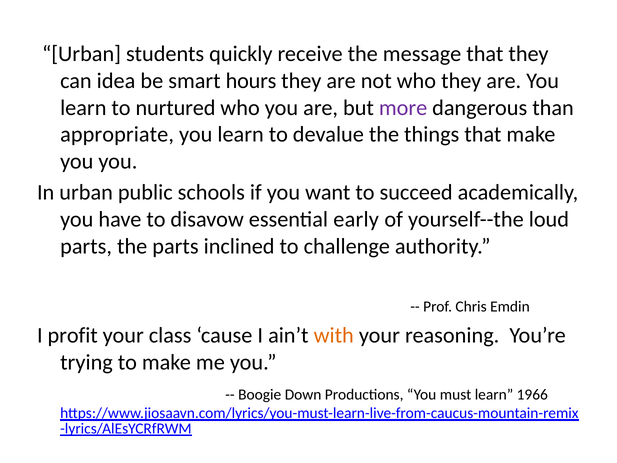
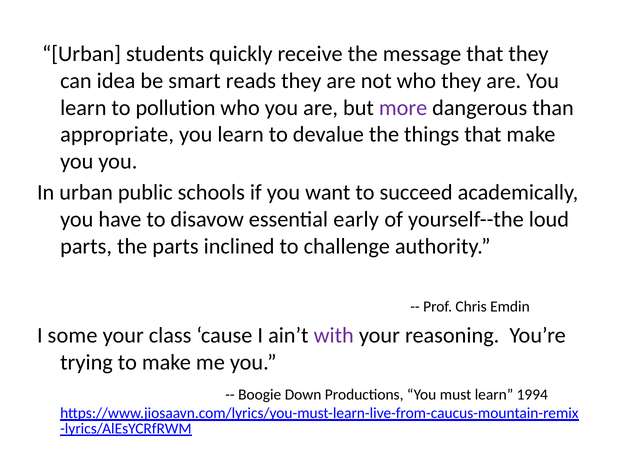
hours: hours -> reads
nurtured: nurtured -> pollution
profit: profit -> some
with colour: orange -> purple
1966: 1966 -> 1994
